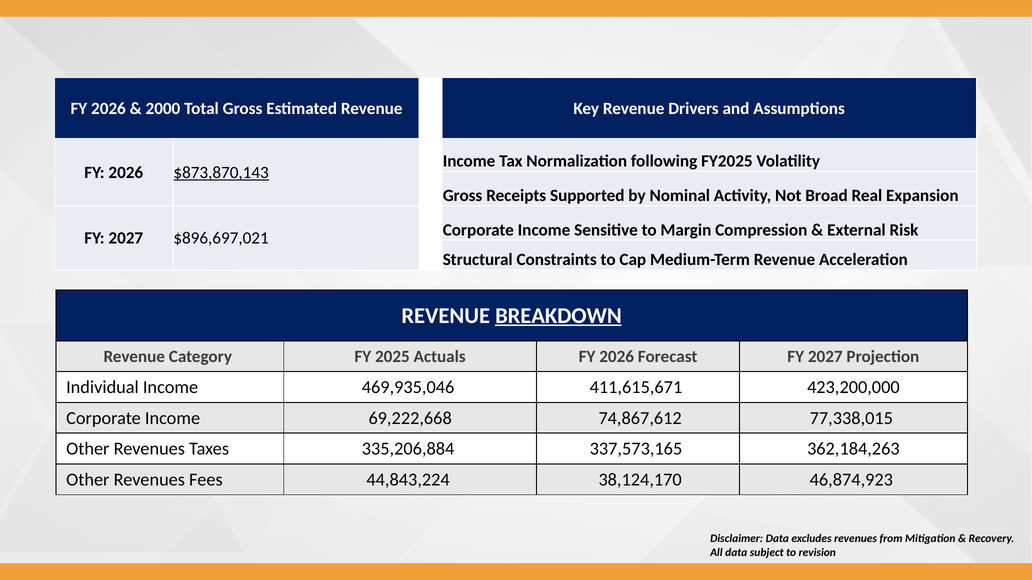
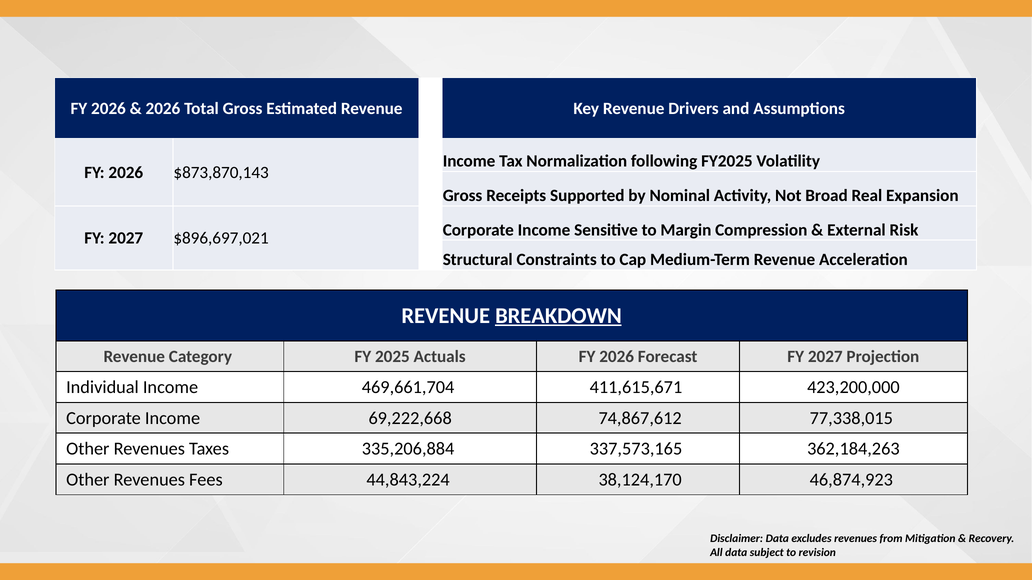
2000 at (163, 109): 2000 -> 2026
$873,870,143 underline: present -> none
469,935,046: 469,935,046 -> 469,661,704
